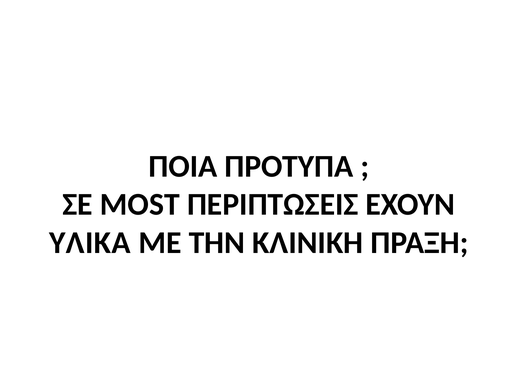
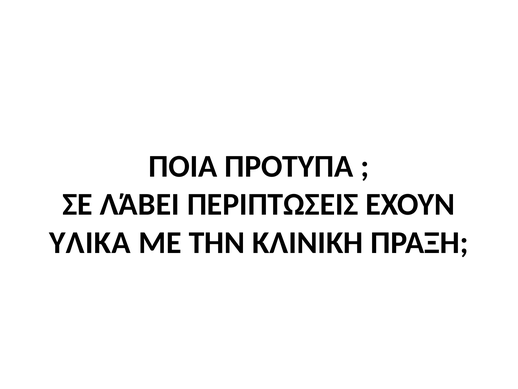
MOST: MOST -> ΛΆΒΕΙ
